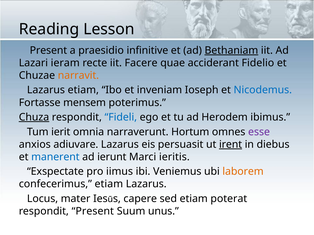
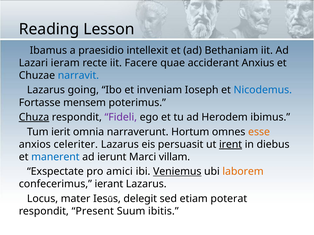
Present at (48, 50): Present -> Ibamus
infinitive: infinitive -> intellexit
Bethaniam underline: present -> none
Fidelio: Fidelio -> Anxius
narravit colour: orange -> blue
Lazarus etiam: etiam -> going
Fideli colour: blue -> purple
esse colour: purple -> orange
adiuvare: adiuvare -> celeriter
ieritis: ieritis -> villam
iimus: iimus -> amici
Veniemus underline: none -> present
confecerimus etiam: etiam -> ierant
capere: capere -> delegit
unus: unus -> ibitis
